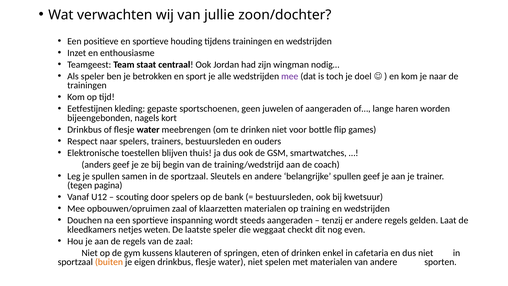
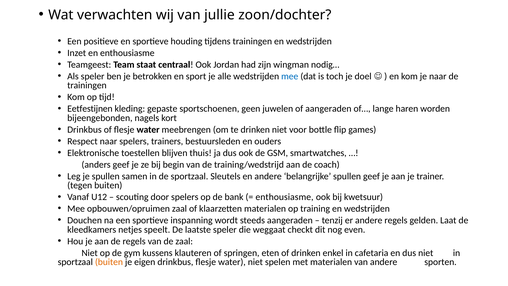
mee at (290, 76) colour: purple -> blue
tegen pagina: pagina -> buiten
bestuursleden at (285, 197): bestuursleden -> enthousiasme
weten: weten -> speelt
